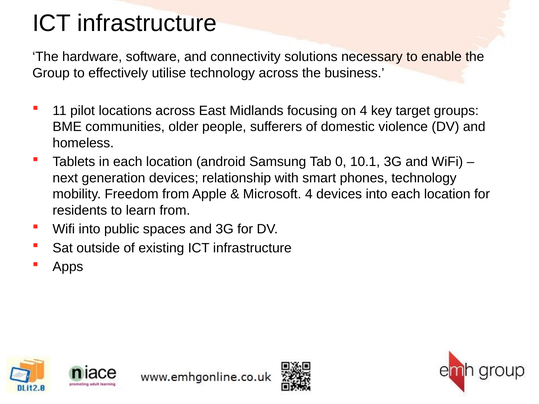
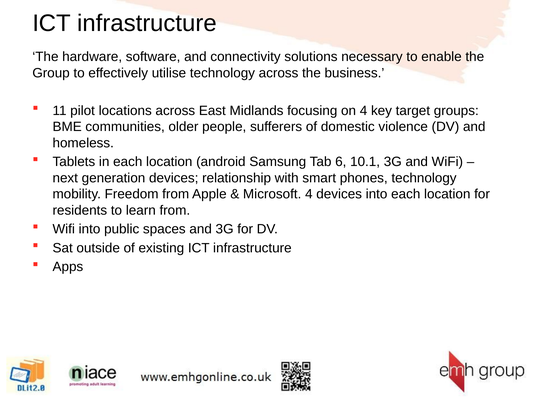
0: 0 -> 6
